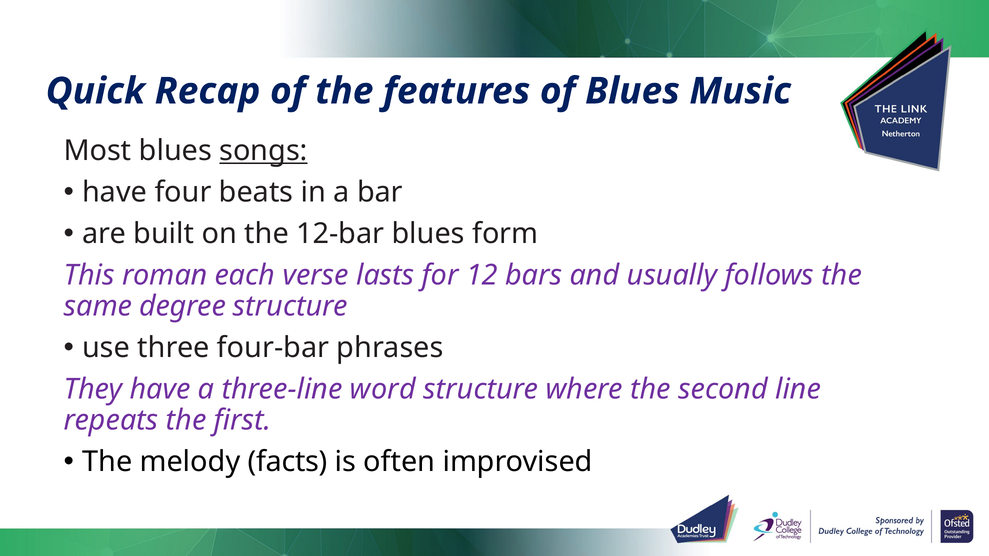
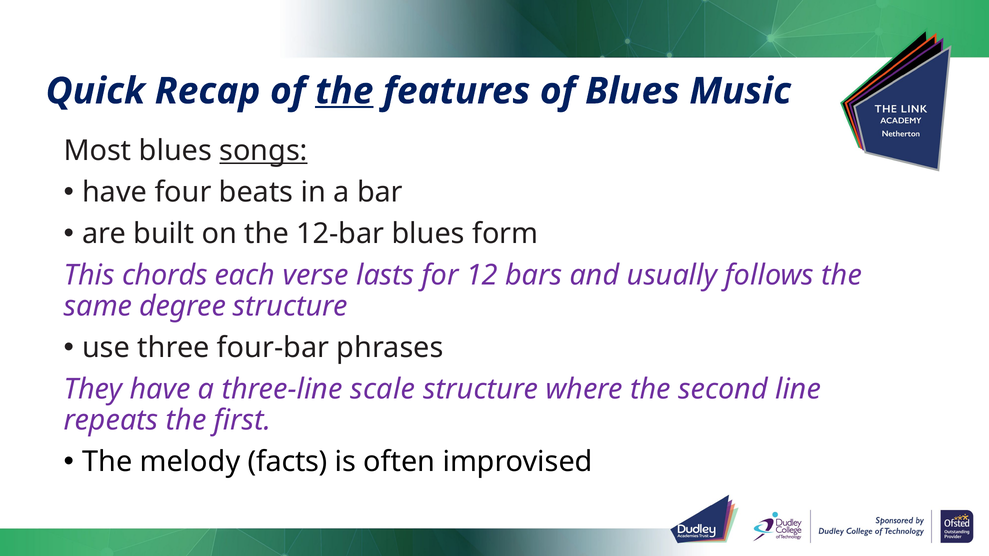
the at (344, 91) underline: none -> present
roman: roman -> chords
word: word -> scale
